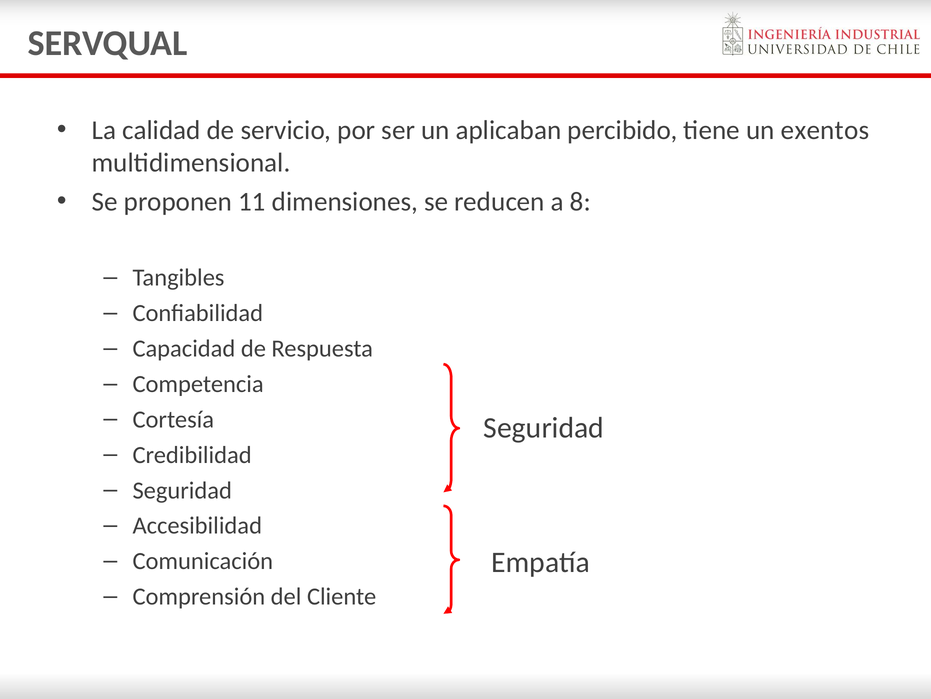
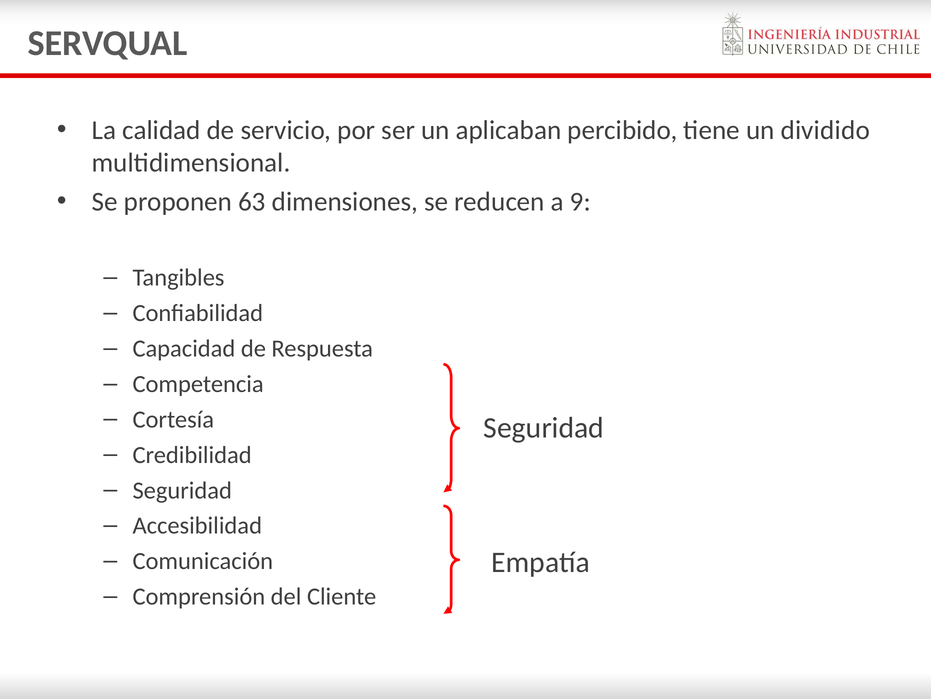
exentos: exentos -> dividido
11: 11 -> 63
8: 8 -> 9
